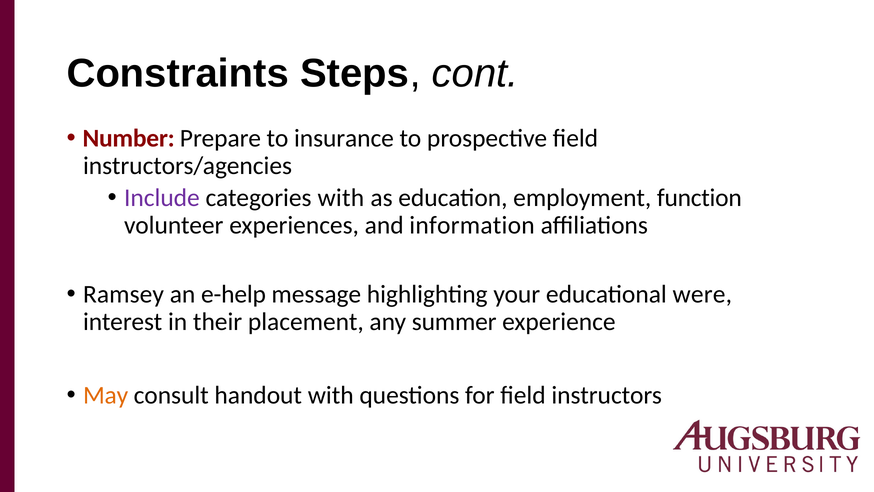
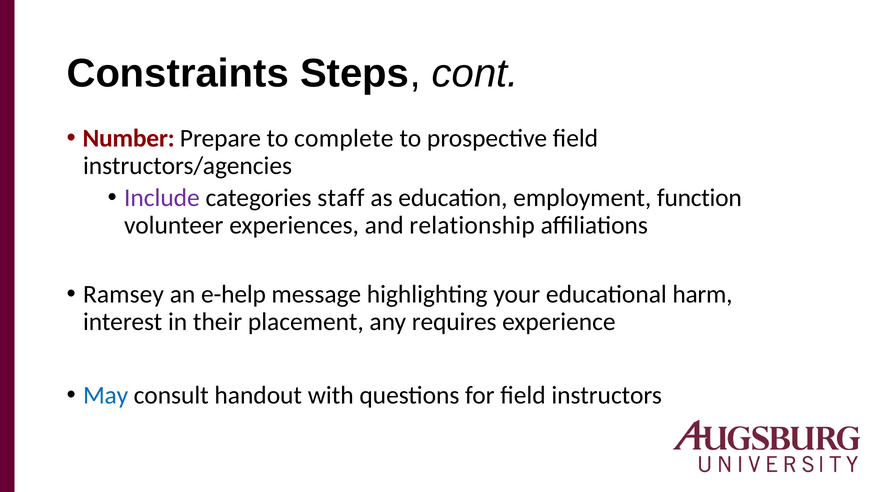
insurance: insurance -> complete
categories with: with -> staff
information: information -> relationship
were: were -> harm
summer: summer -> requires
May colour: orange -> blue
